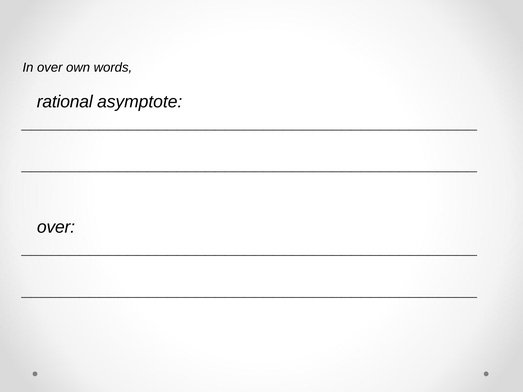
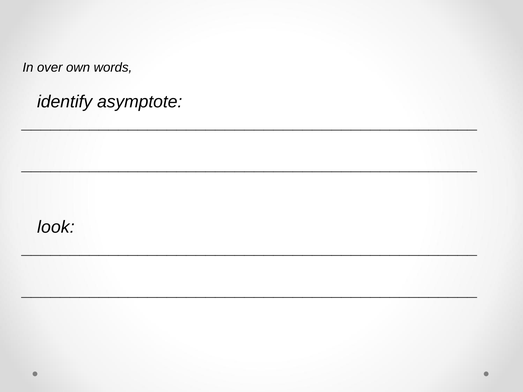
rational: rational -> identify
over at (56, 227): over -> look
